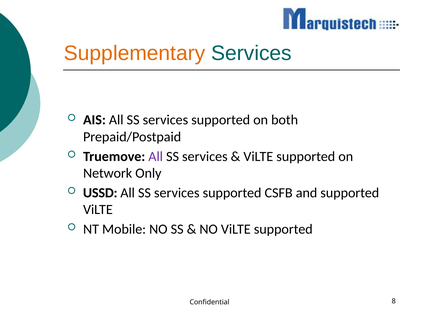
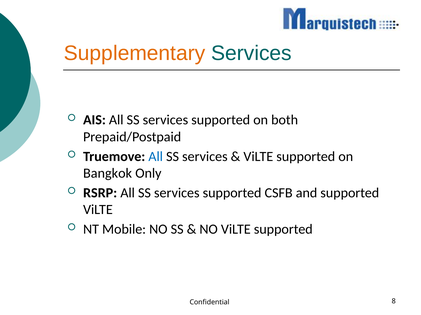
All at (156, 157) colour: purple -> blue
Network: Network -> Bangkok
USSD: USSD -> RSRP
